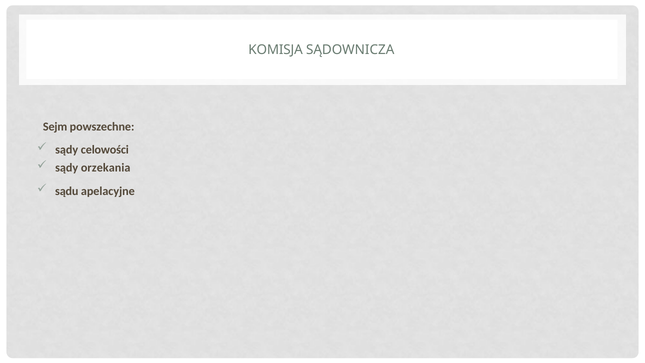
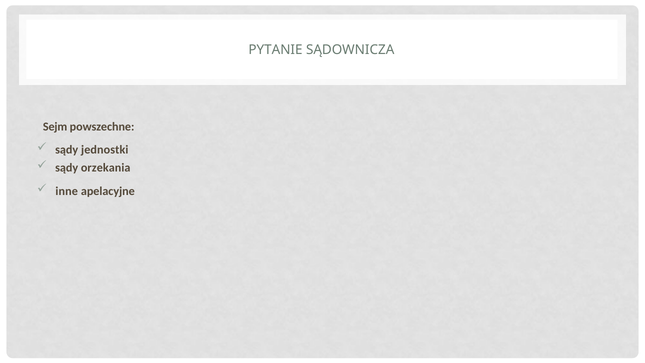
KOMISJA: KOMISJA -> PYTANIE
celowości: celowości -> jednostki
sądu: sądu -> inne
